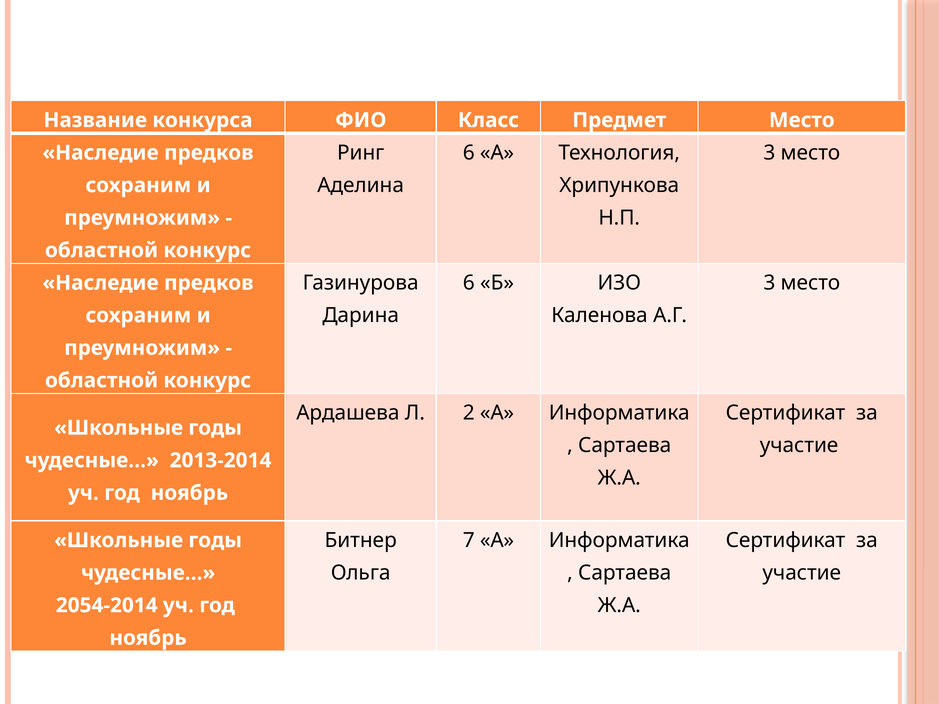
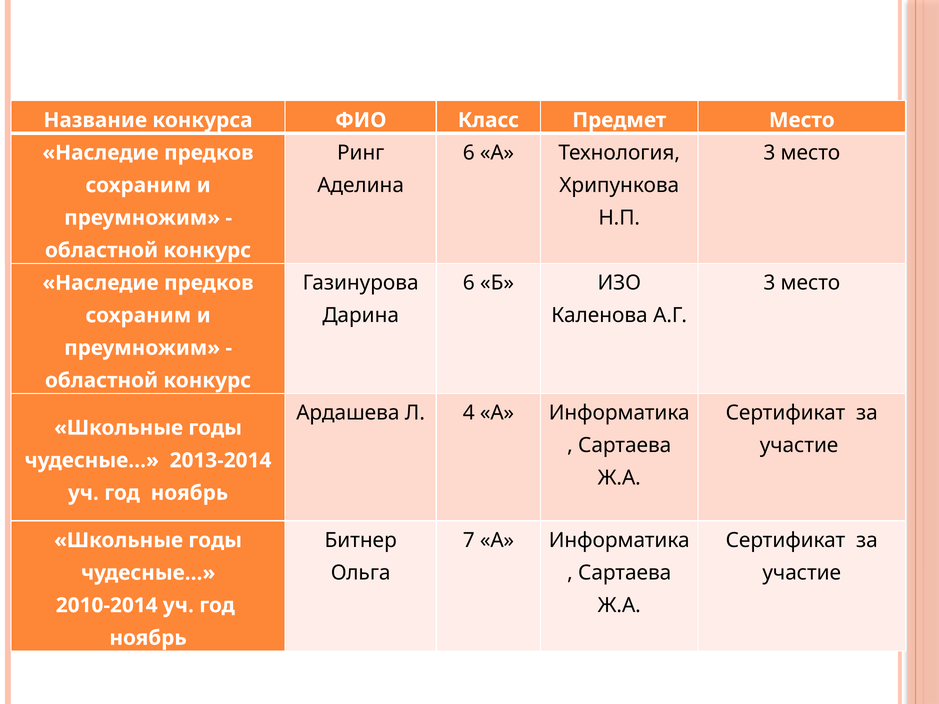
2: 2 -> 4
2054-2014: 2054-2014 -> 2010-2014
